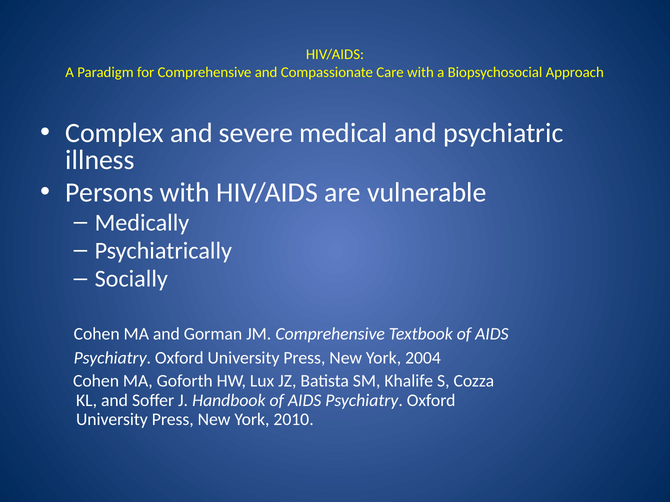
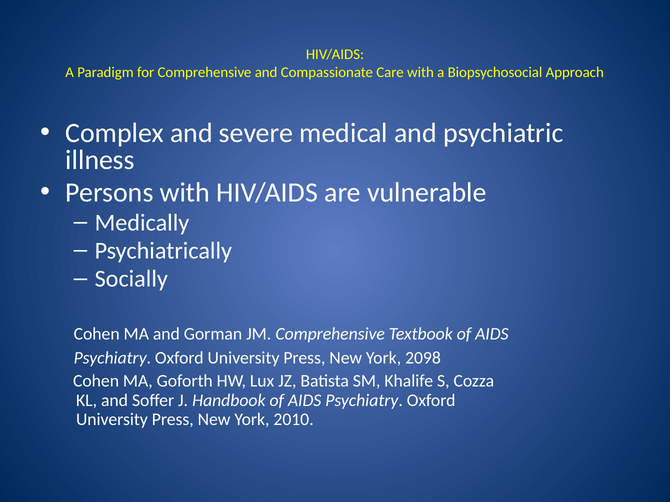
2004: 2004 -> 2098
